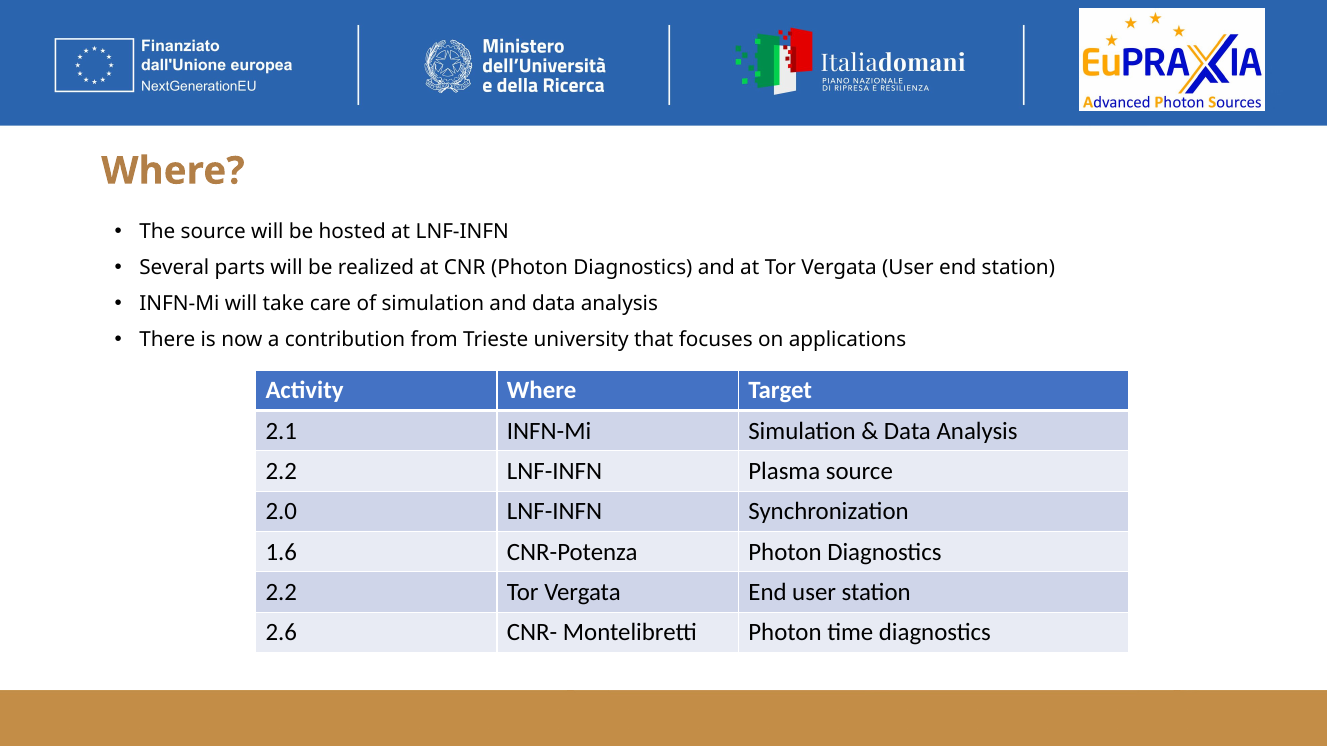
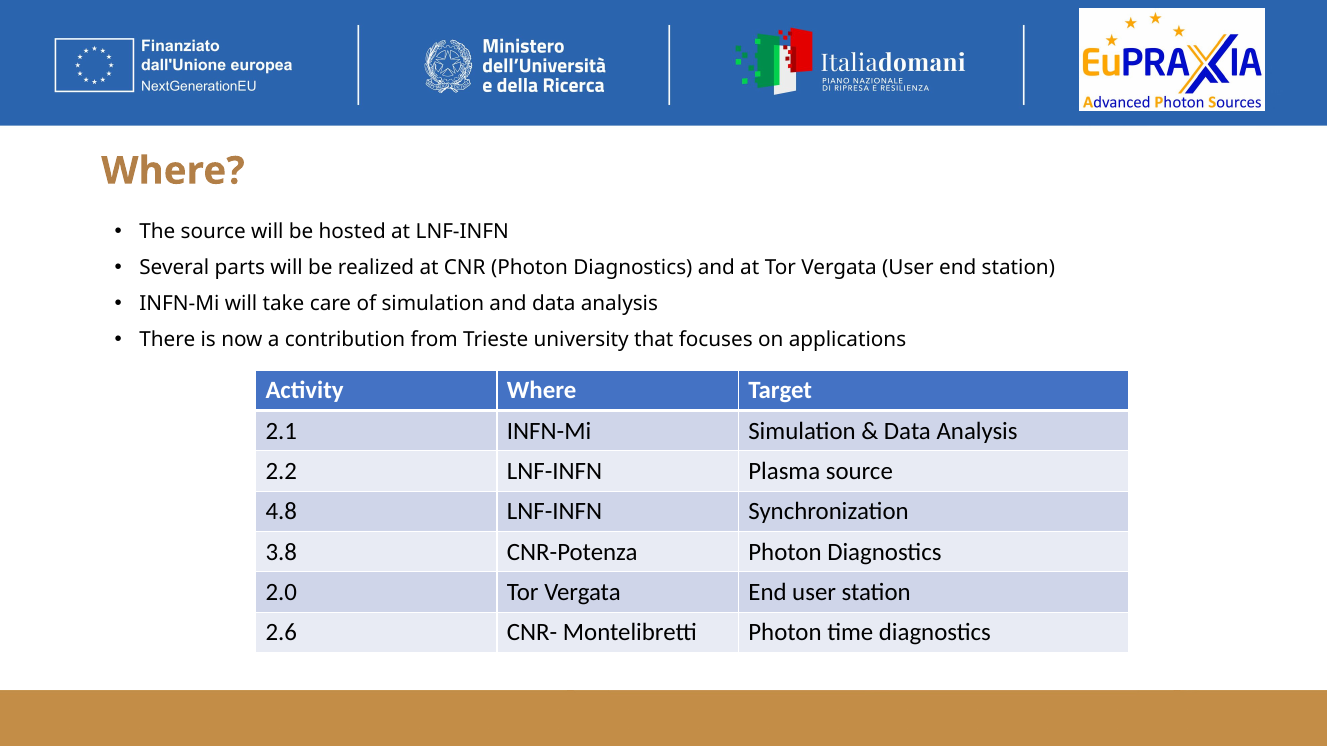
2.0: 2.0 -> 4.8
1.6: 1.6 -> 3.8
2.2 at (281, 593): 2.2 -> 2.0
